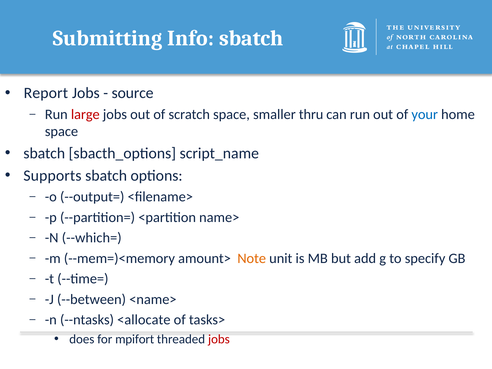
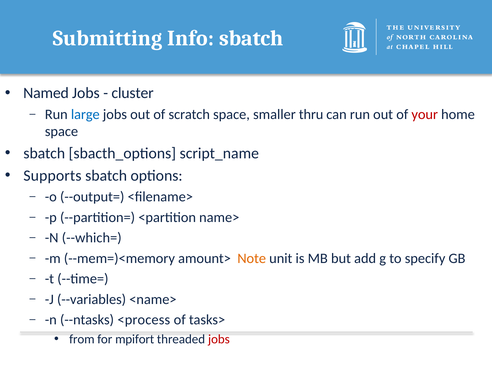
Report: Report -> Named
source: source -> cluster
large colour: red -> blue
your colour: blue -> red
--between: --between -> --variables
<allocate: <allocate -> <process
does: does -> from
